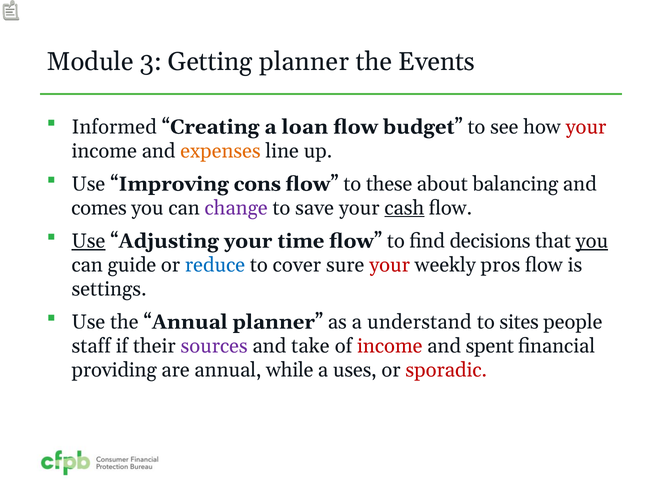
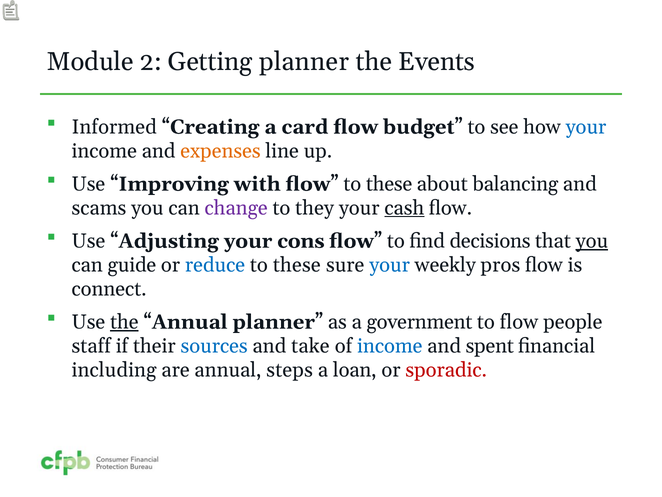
3: 3 -> 2
loan: loan -> card
your at (586, 127) colour: red -> blue
cons: cons -> with
comes: comes -> scams
save: save -> they
Use at (88, 241) underline: present -> none
time: time -> cons
cover at (297, 265): cover -> these
your at (390, 265) colour: red -> blue
settings: settings -> connect
the at (124, 322) underline: none -> present
understand: understand -> government
to sites: sites -> flow
sources colour: purple -> blue
income at (390, 346) colour: red -> blue
providing: providing -> including
while: while -> steps
uses: uses -> loan
